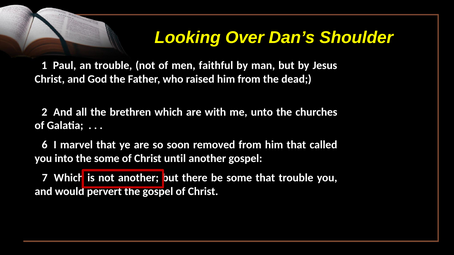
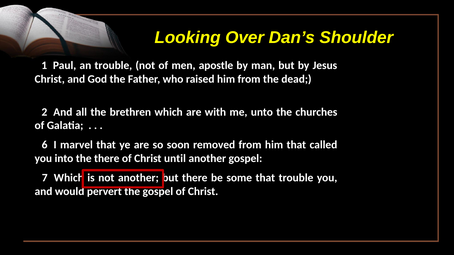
faithful: faithful -> apostle
the some: some -> there
